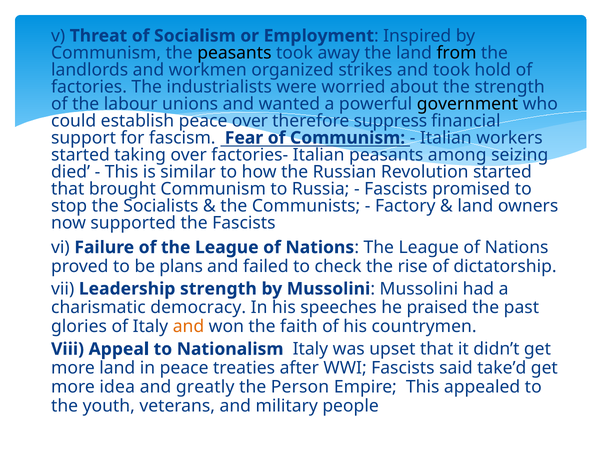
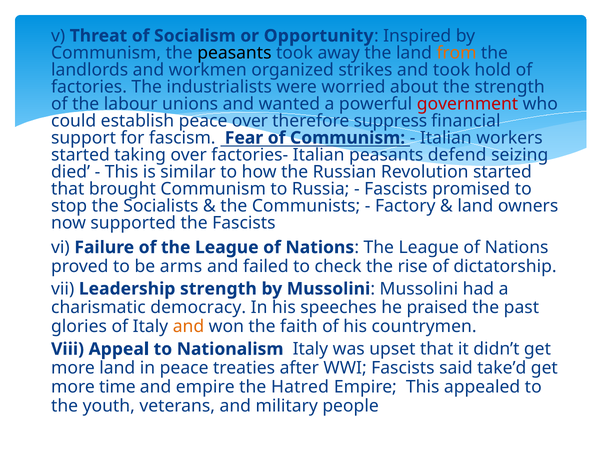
Employment: Employment -> Opportunity
from colour: black -> orange
government colour: black -> red
among: among -> defend
plans: plans -> arms
idea: idea -> time
and greatly: greatly -> empire
Person: Person -> Hatred
